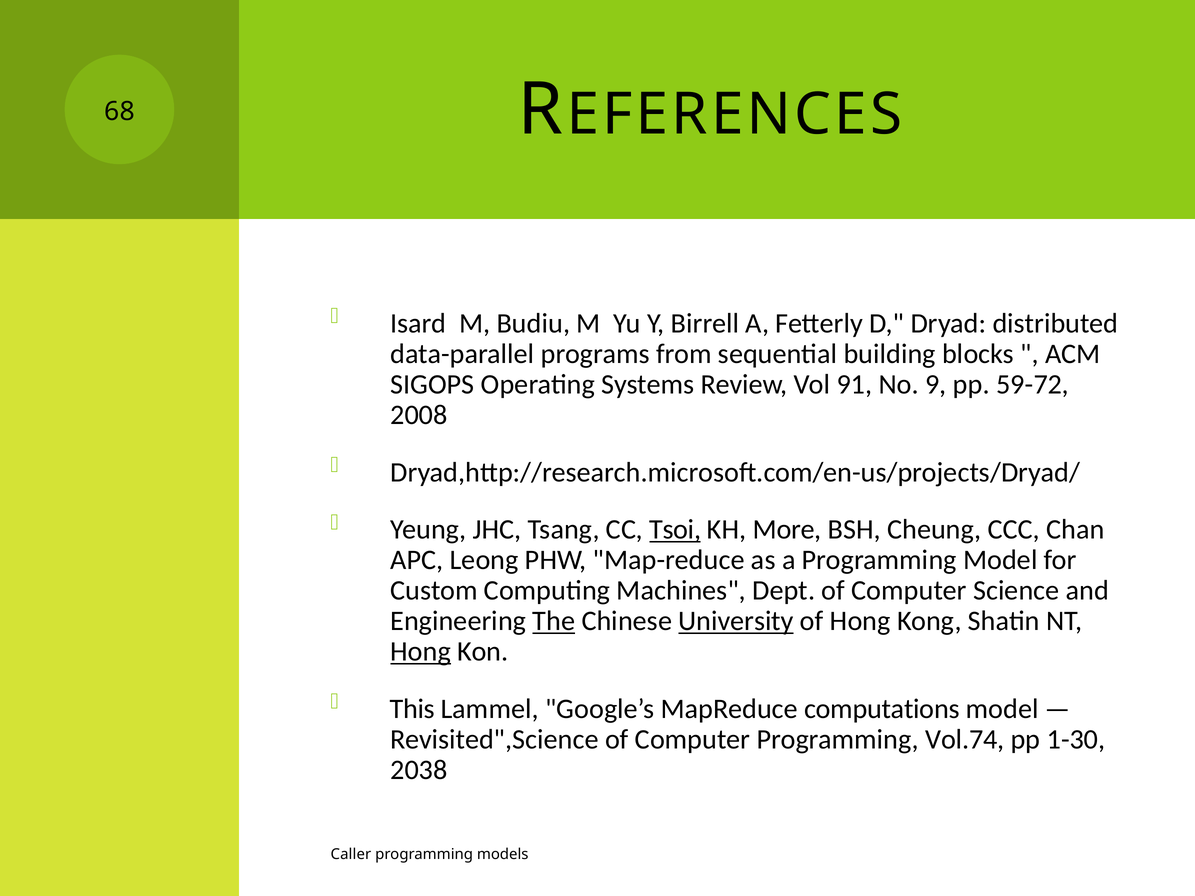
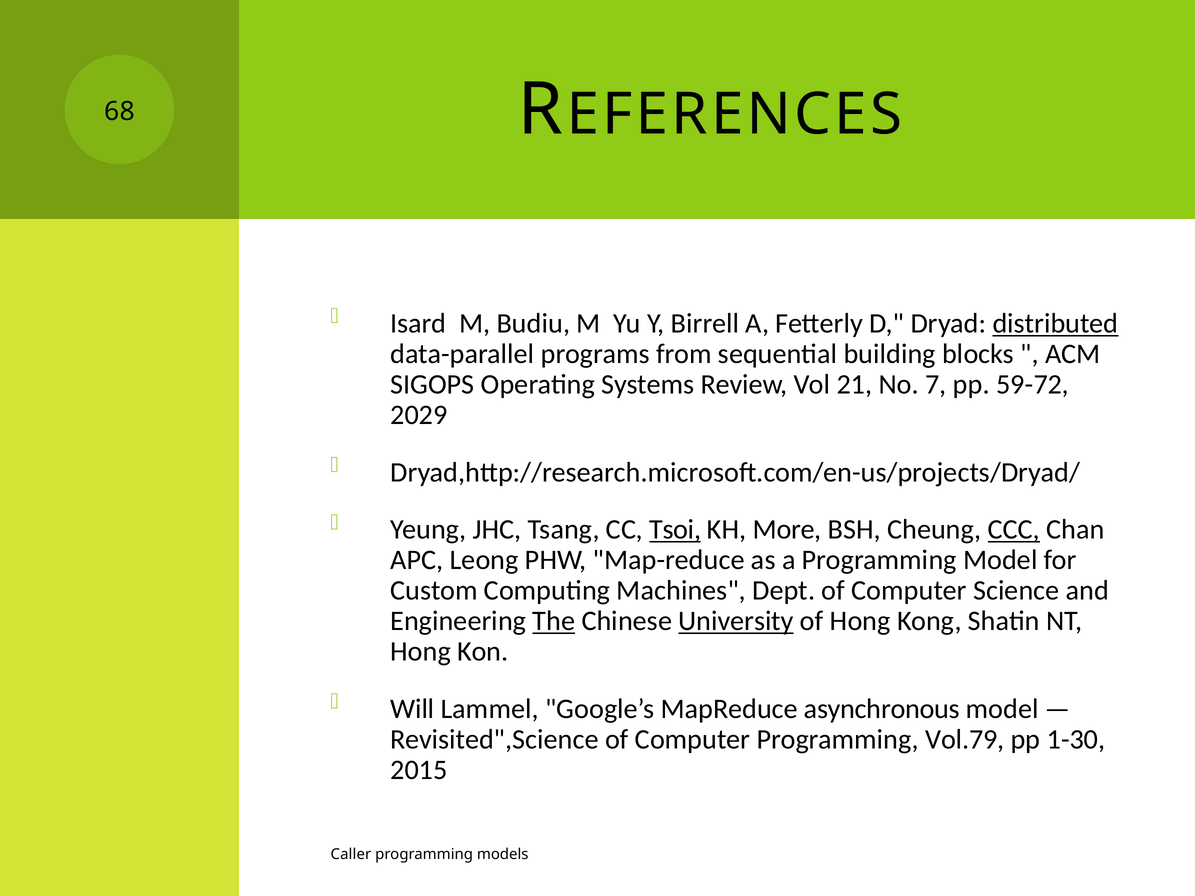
distributed underline: none -> present
91: 91 -> 21
9: 9 -> 7
2008: 2008 -> 2029
CCC underline: none -> present
Hong at (421, 652) underline: present -> none
This: This -> Will
computations: computations -> asynchronous
Vol.74: Vol.74 -> Vol.79
2038: 2038 -> 2015
